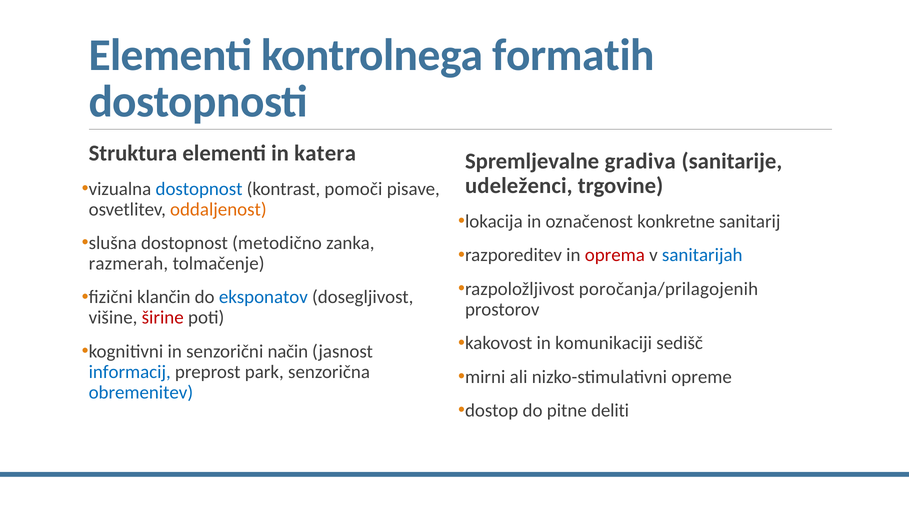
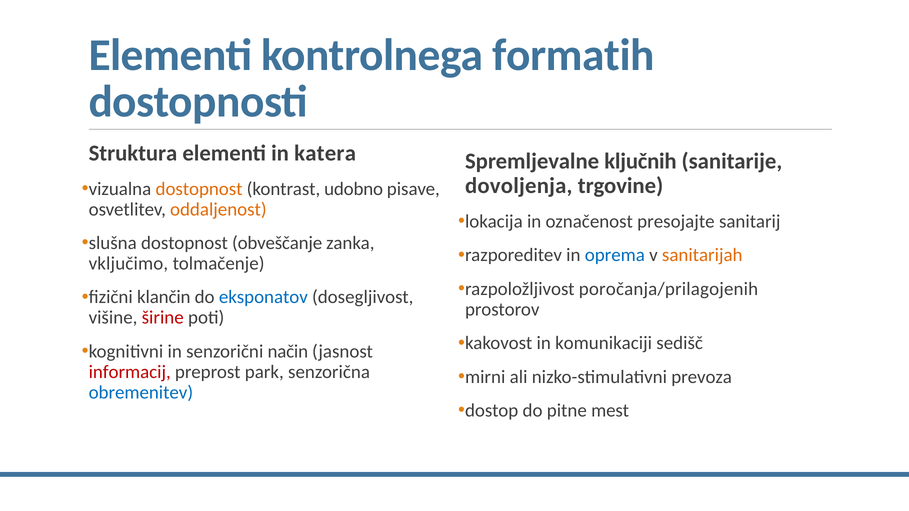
gradiva: gradiva -> ključnih
udeleženci: udeleženci -> dovoljenja
dostopnost at (199, 189) colour: blue -> orange
pomoči: pomoči -> udobno
konkretne: konkretne -> presojajte
metodično: metodično -> obveščanje
oprema colour: red -> blue
sanitarijah colour: blue -> orange
razmerah: razmerah -> vključimo
informacij colour: blue -> red
opreme: opreme -> prevoza
deliti: deliti -> mest
